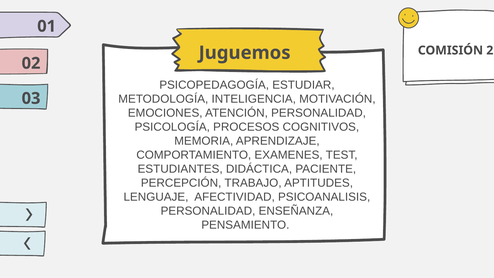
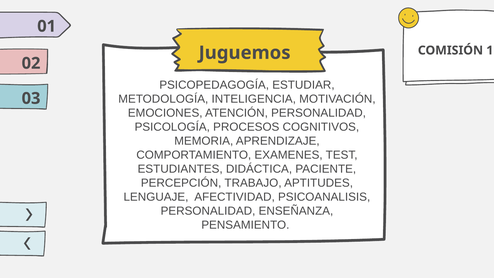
2: 2 -> 1
